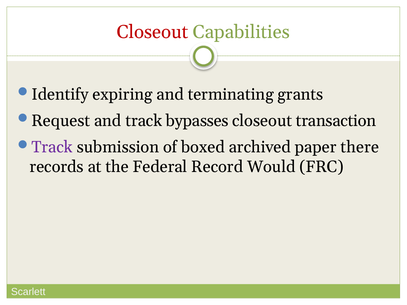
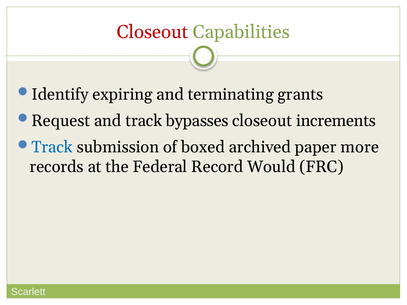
transaction: transaction -> increments
Track at (52, 147) colour: purple -> blue
there: there -> more
